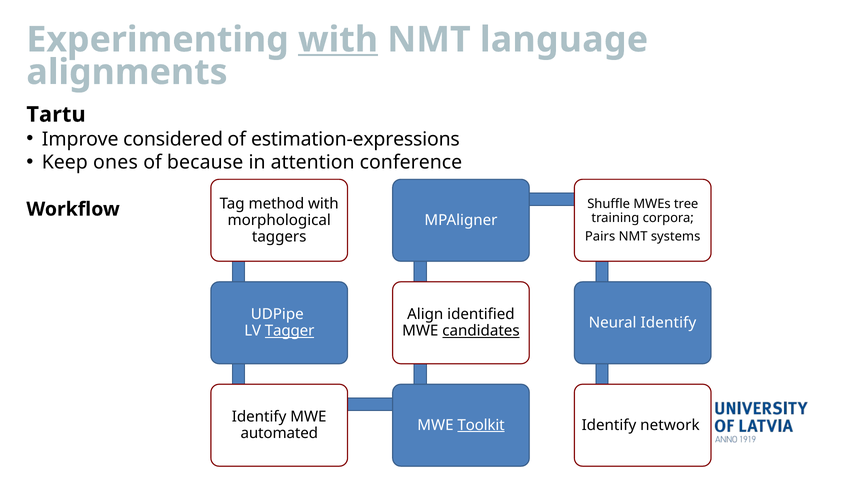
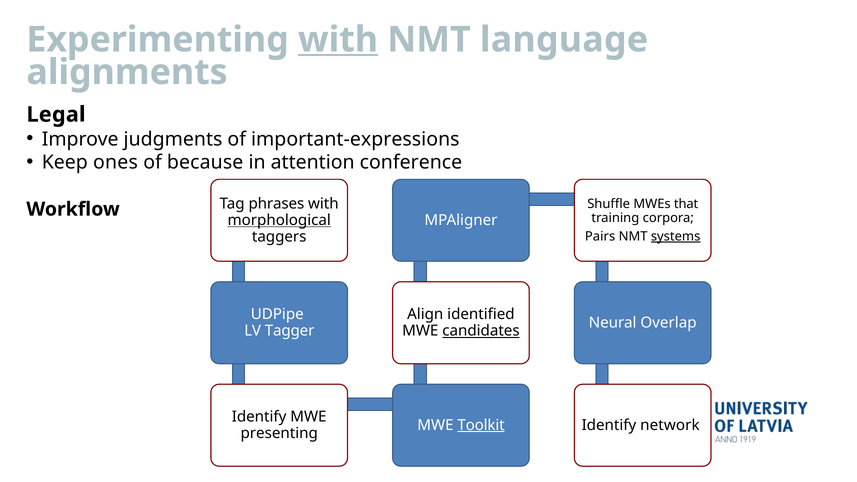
Tartu: Tartu -> Legal
considered: considered -> judgments
estimation-expressions: estimation-expressions -> important-expressions
method: method -> phrases
tree: tree -> that
morphological underline: none -> present
systems underline: none -> present
Neural Identify: Identify -> Overlap
Tagger underline: present -> none
automated: automated -> presenting
